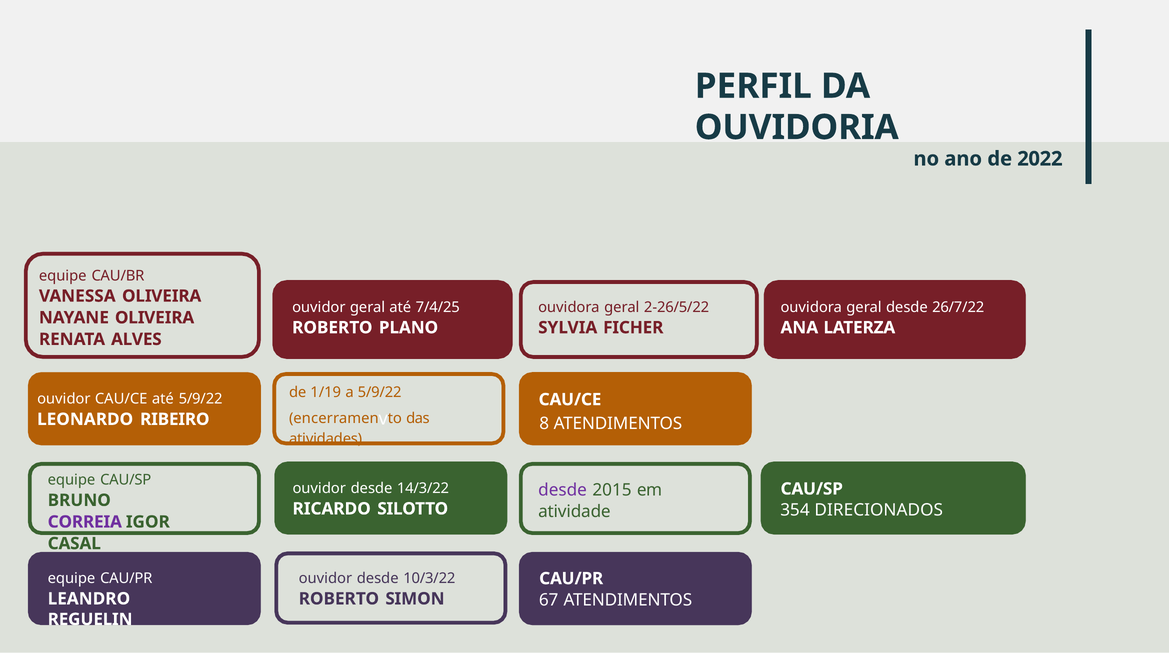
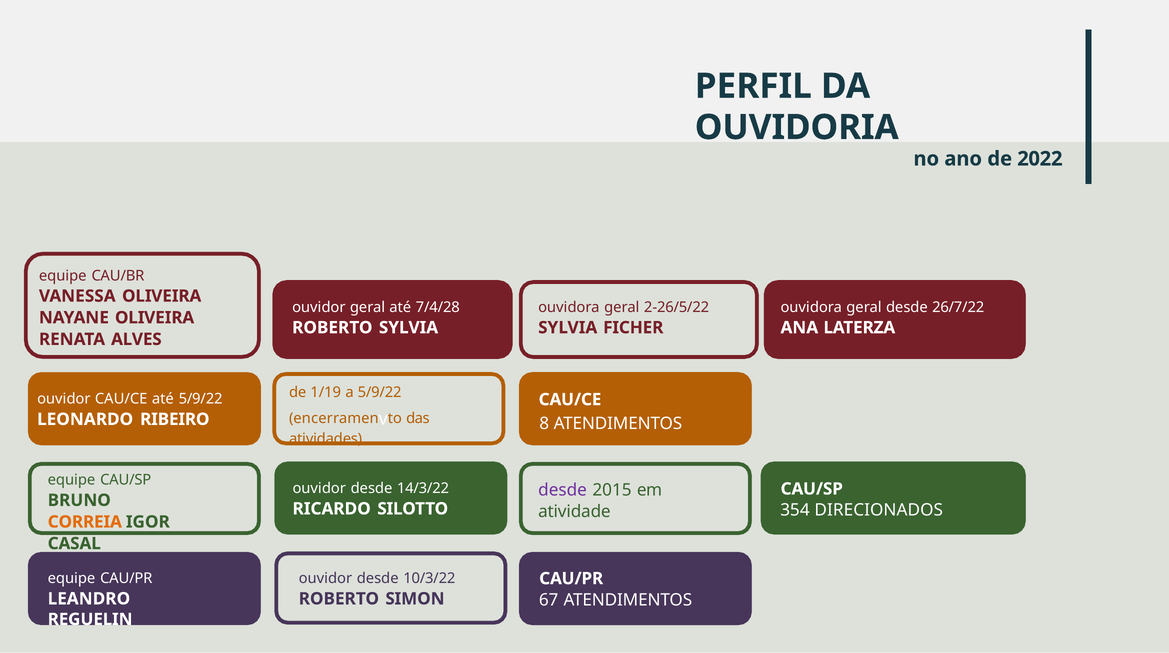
7/4/25: 7/4/25 -> 7/4/28
ROBERTO PLANO: PLANO -> SYLVIA
CORREIA colour: purple -> orange
